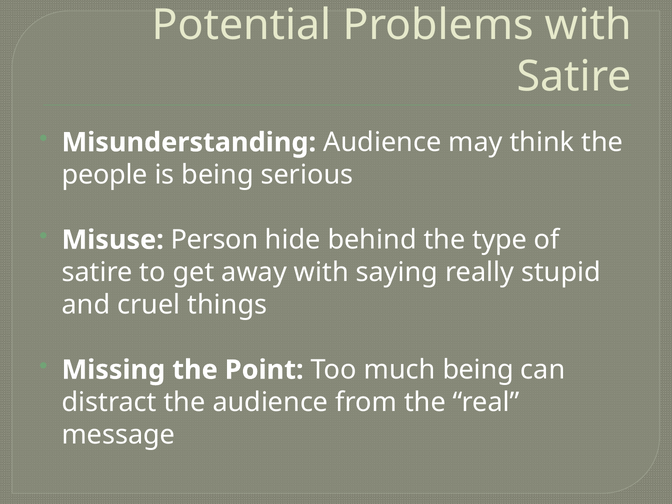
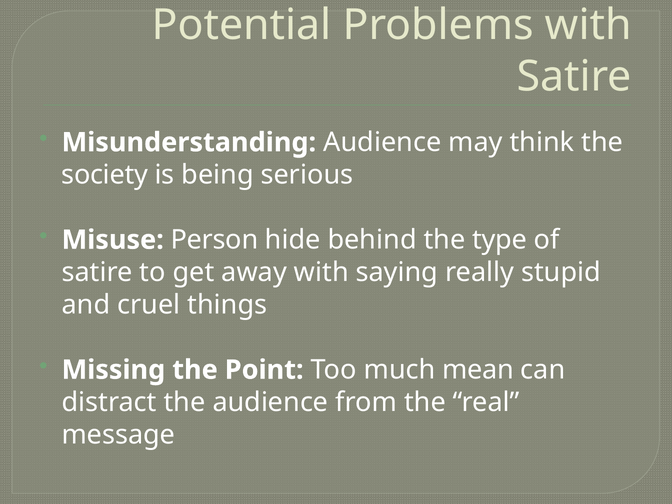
people: people -> society
much being: being -> mean
